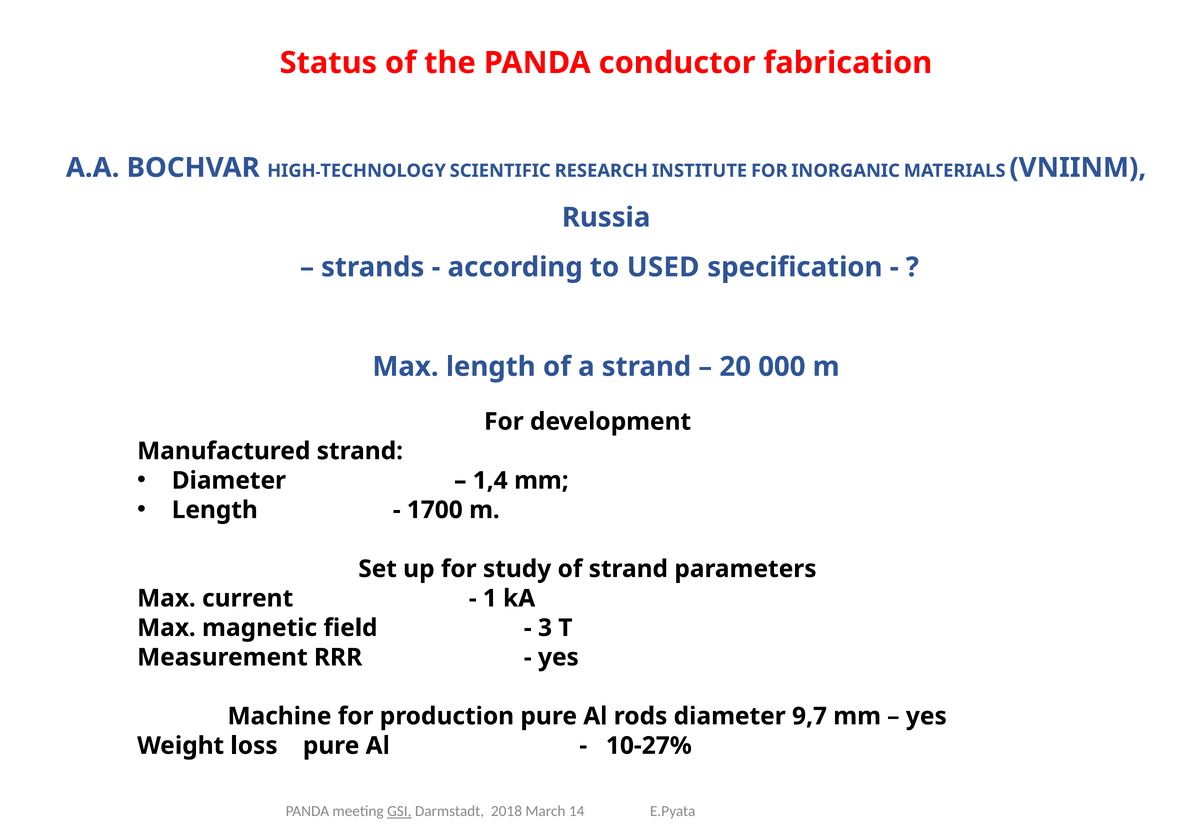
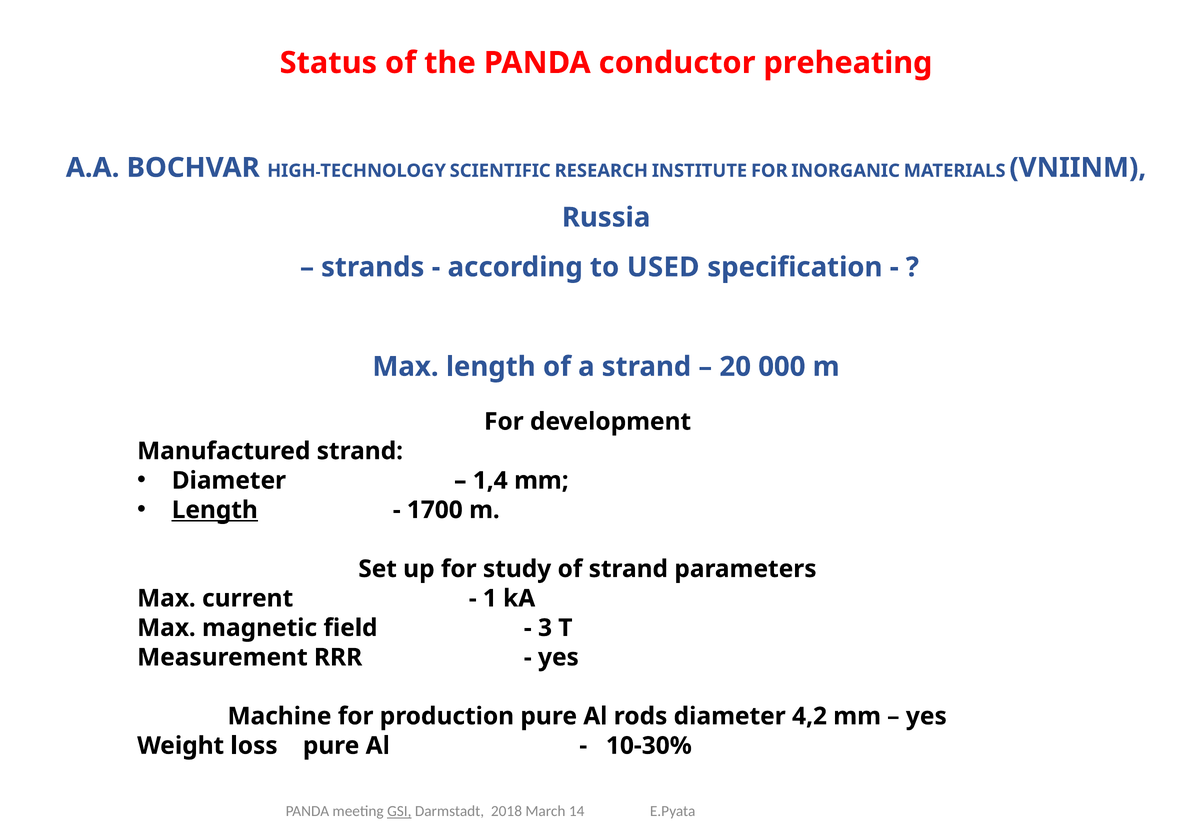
fabrication: fabrication -> preheating
Length at (215, 510) underline: none -> present
9,7: 9,7 -> 4,2
10-27%: 10-27% -> 10-30%
